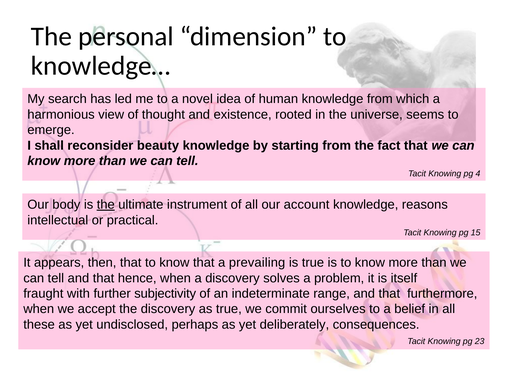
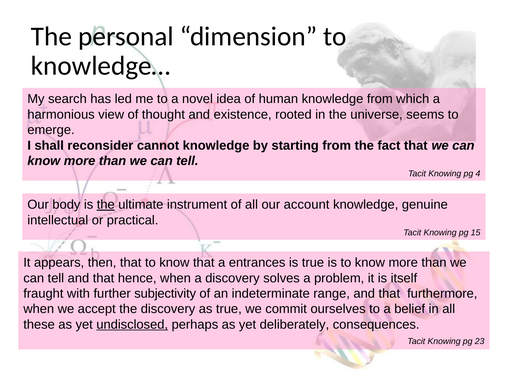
beauty: beauty -> cannot
reasons: reasons -> genuine
prevailing: prevailing -> entrances
undisclosed underline: none -> present
